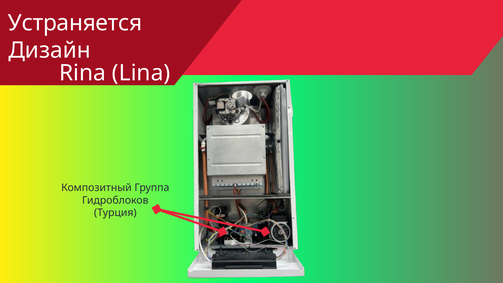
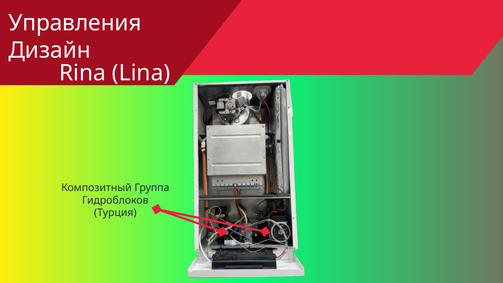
Устраняется: Устраняется -> Управления
